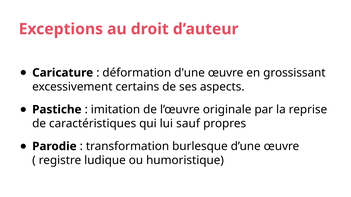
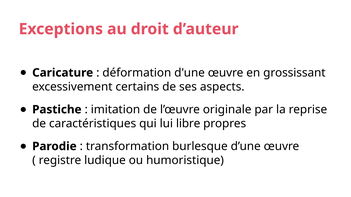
sauf: sauf -> libre
